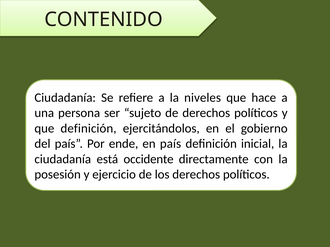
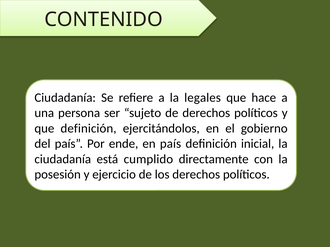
niveles: niveles -> legales
occidente: occidente -> cumplido
